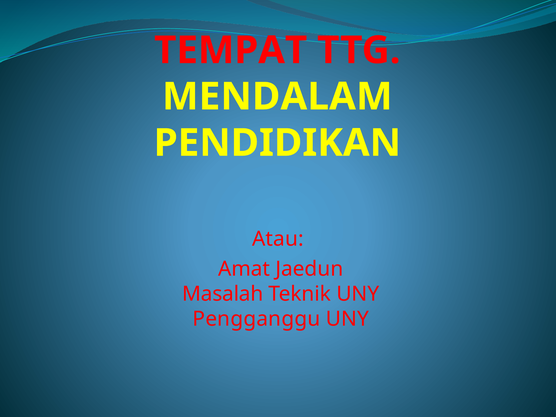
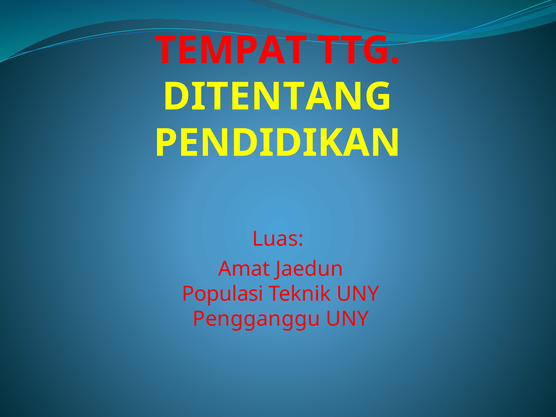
MENDALAM: MENDALAM -> DITENTANG
Atau: Atau -> Luas
Masalah: Masalah -> Populasi
